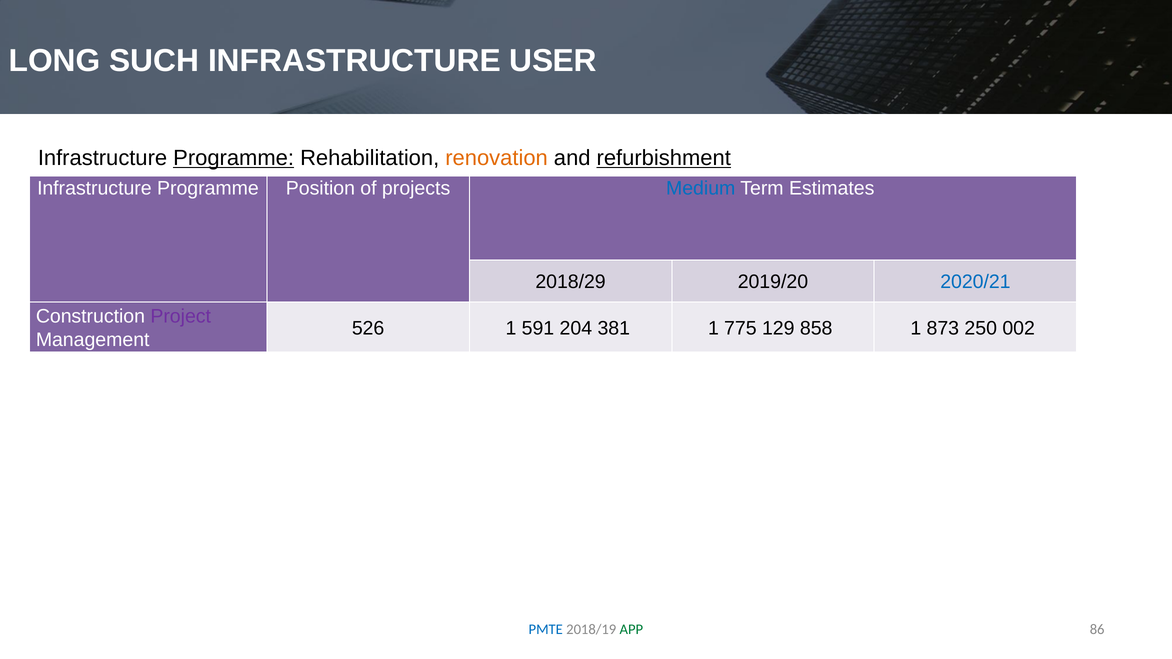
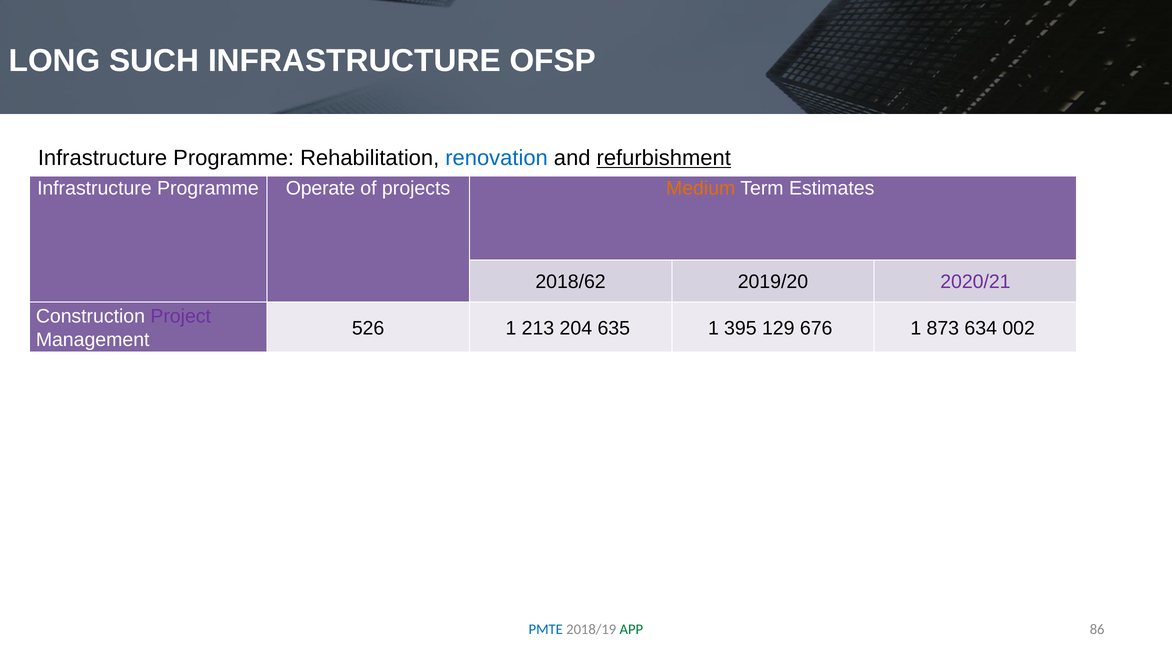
USER: USER -> OFSP
Programme at (234, 158) underline: present -> none
renovation colour: orange -> blue
Position: Position -> Operate
Medium colour: blue -> orange
2018/29: 2018/29 -> 2018/62
2020/21 colour: blue -> purple
591: 591 -> 213
381: 381 -> 635
775: 775 -> 395
858: 858 -> 676
250: 250 -> 634
